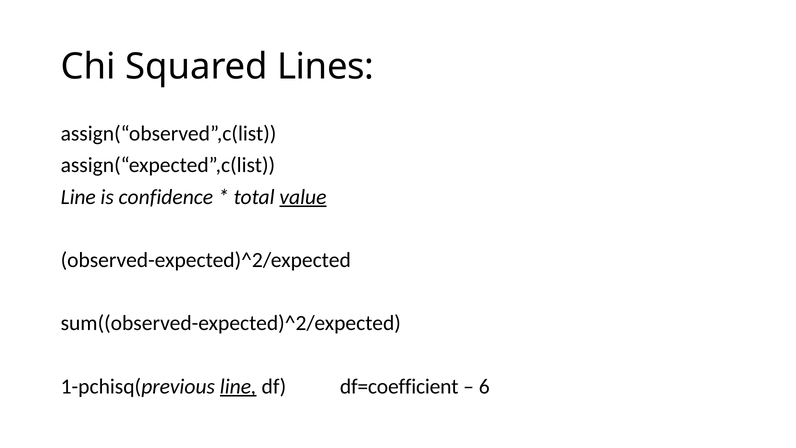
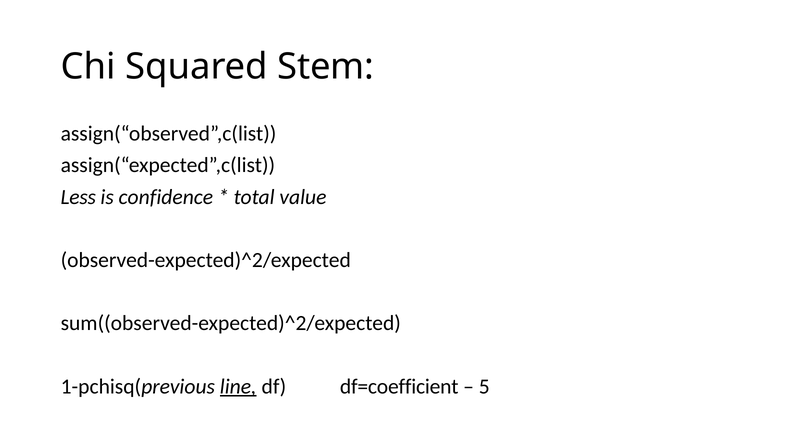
Lines: Lines -> Stem
Line at (78, 197): Line -> Less
value underline: present -> none
6: 6 -> 5
